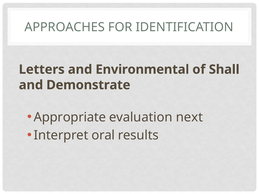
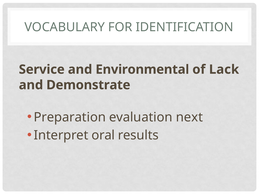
APPROACHES: APPROACHES -> VOCABULARY
Letters: Letters -> Service
Shall: Shall -> Lack
Appropriate: Appropriate -> Preparation
